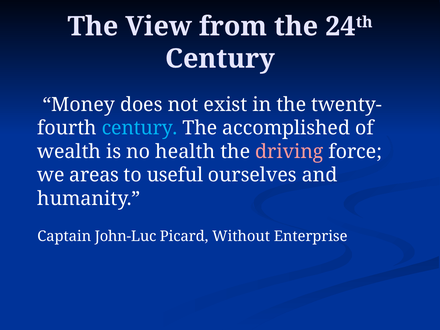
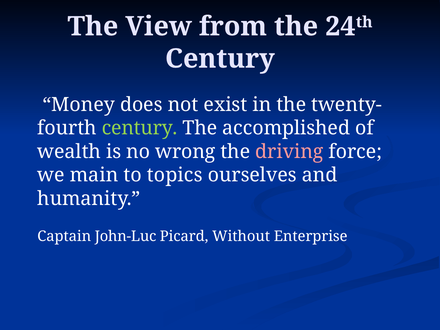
century at (140, 128) colour: light blue -> light green
health: health -> wrong
areas: areas -> main
useful: useful -> topics
